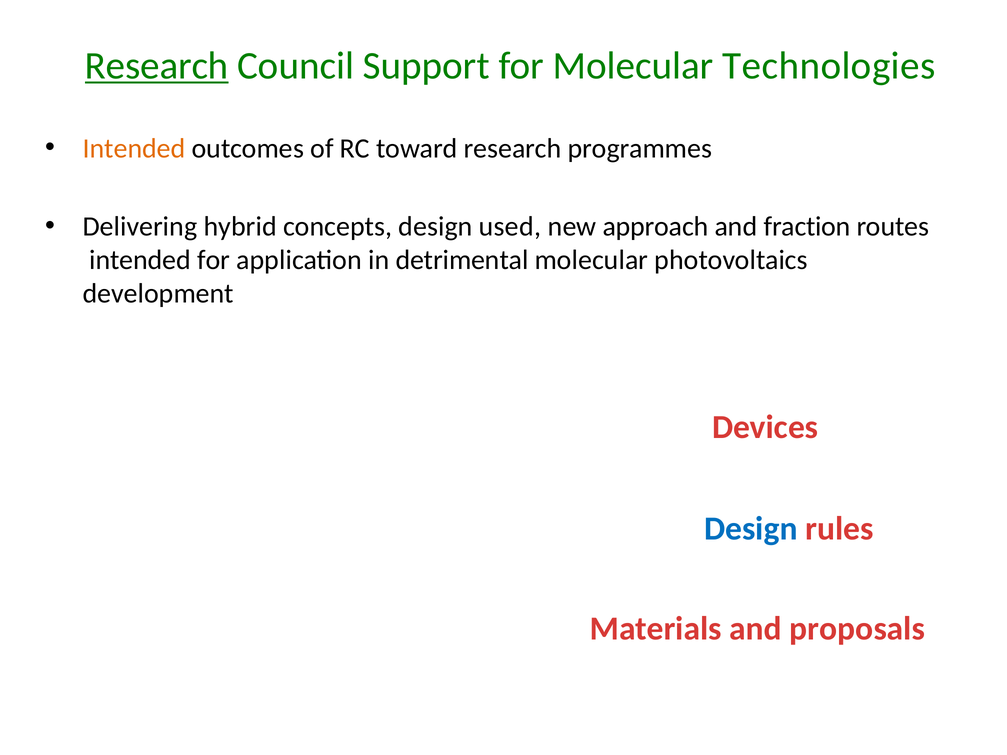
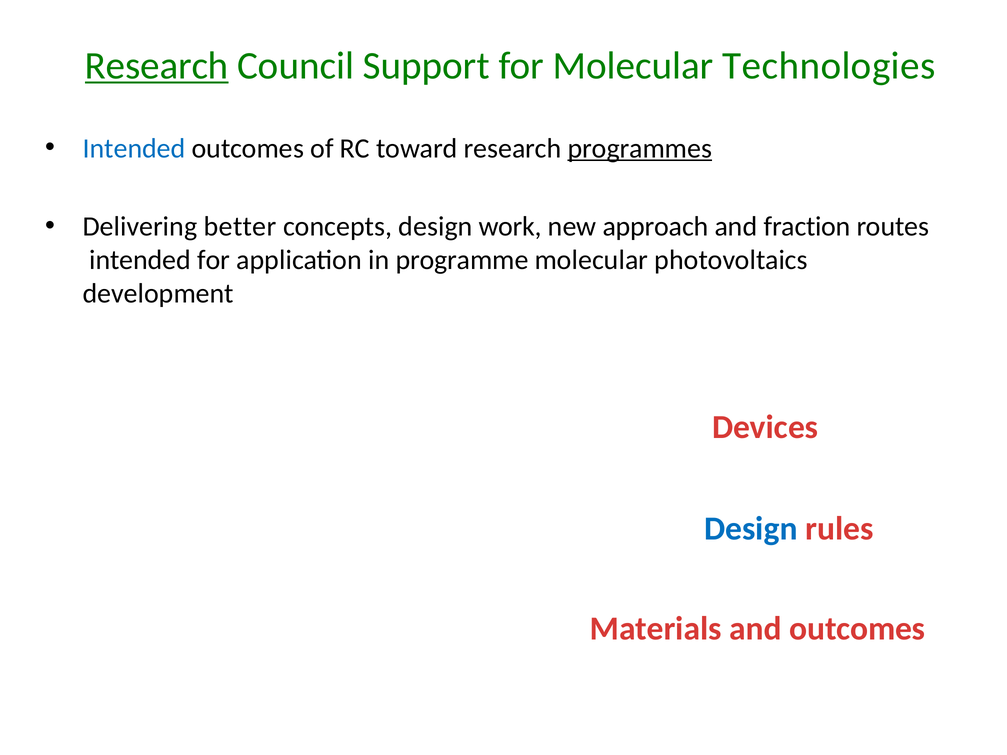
Intended at (134, 148) colour: orange -> blue
programmes underline: none -> present
hybrid: hybrid -> better
used: used -> work
detrimental: detrimental -> programme
and proposals: proposals -> outcomes
